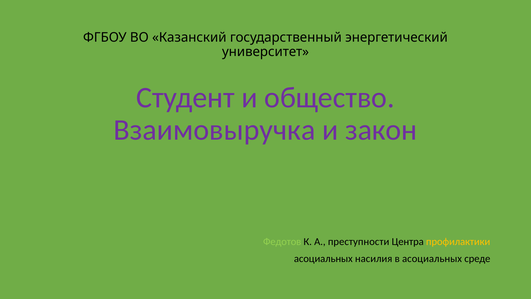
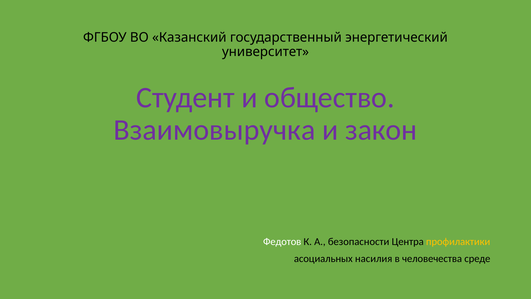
Федотов colour: light green -> white
преступности: преступности -> безопасности
в асоциальных: асоциальных -> человечества
